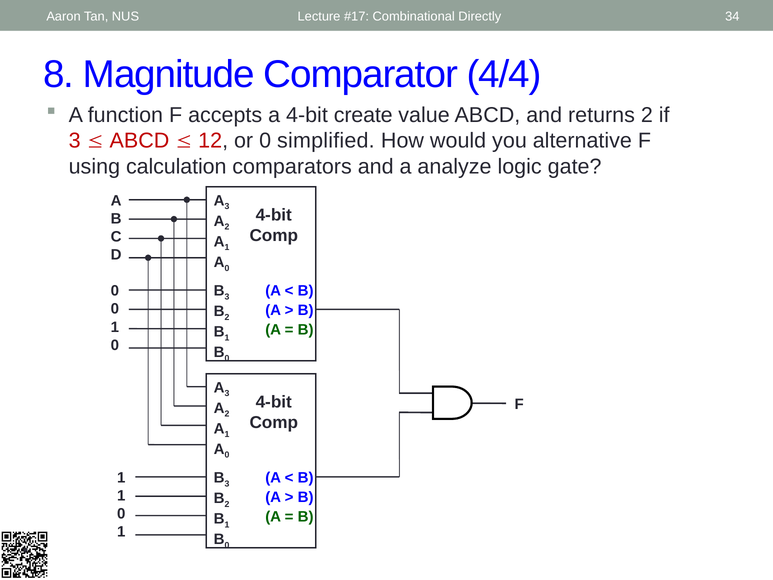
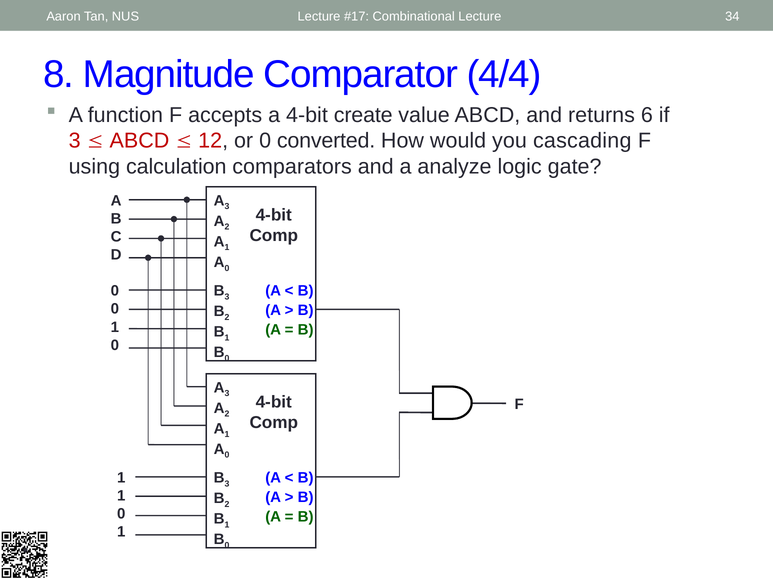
Combinational Directly: Directly -> Lecture
returns 2: 2 -> 6
simplified: simplified -> converted
alternative: alternative -> cascading
